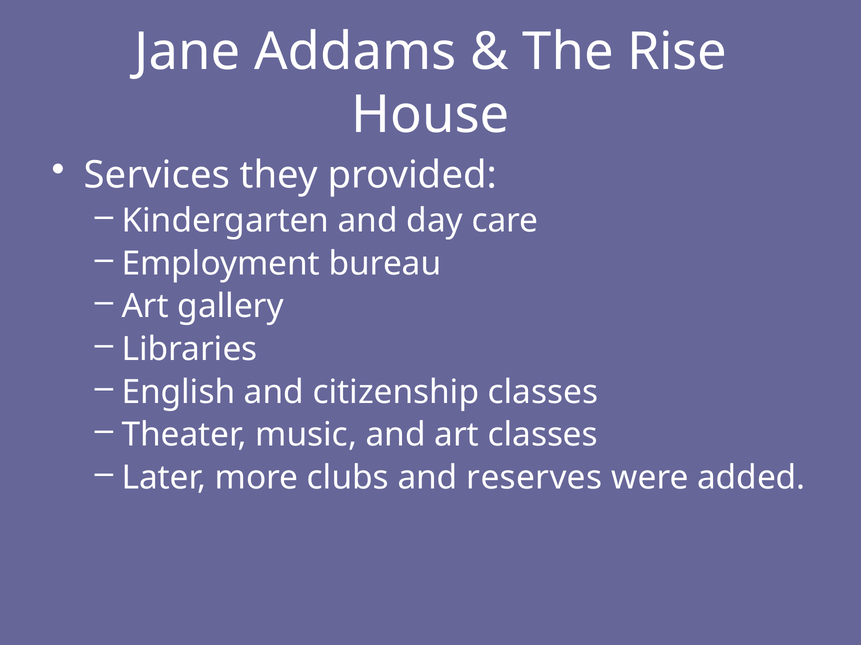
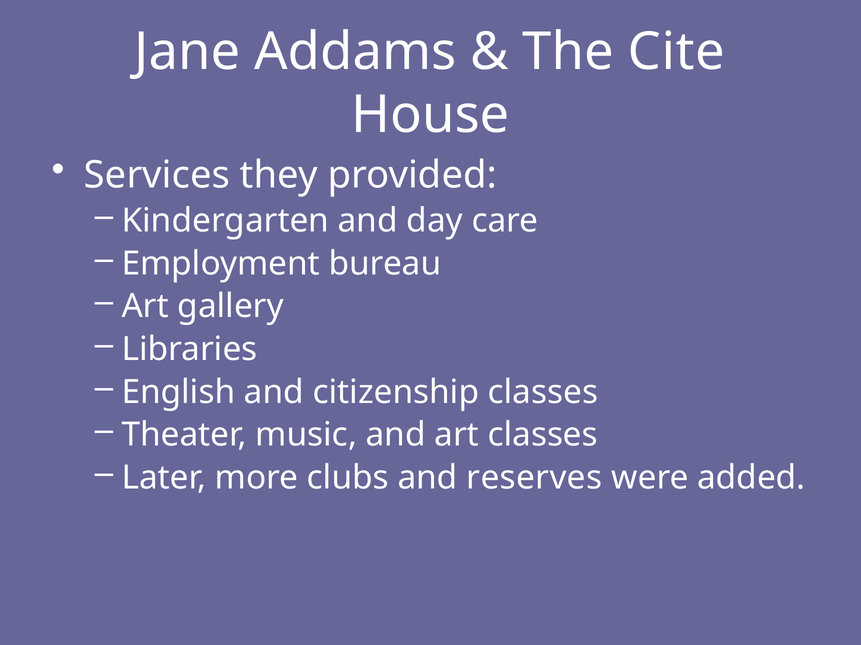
Rise: Rise -> Cite
